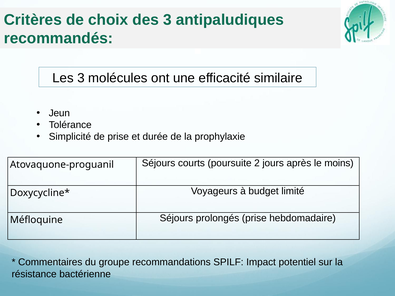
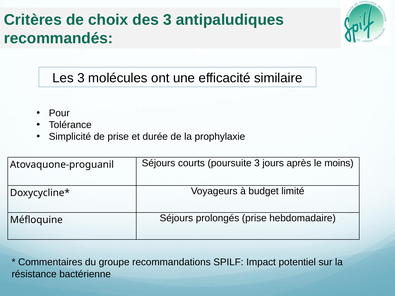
Jeun: Jeun -> Pour
poursuite 2: 2 -> 3
